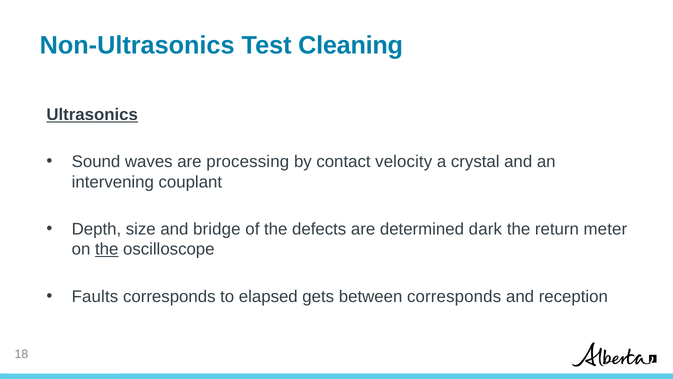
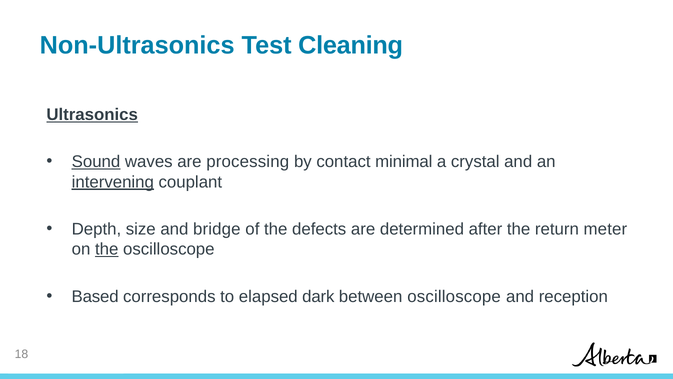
Sound underline: none -> present
velocity: velocity -> minimal
intervening underline: none -> present
dark: dark -> after
Faults: Faults -> Based
gets: gets -> dark
between corresponds: corresponds -> oscilloscope
